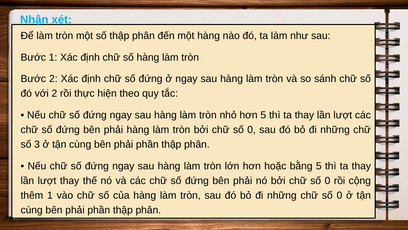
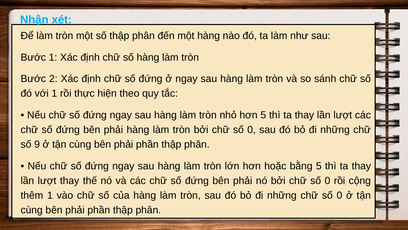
với 2: 2 -> 1
3: 3 -> 9
